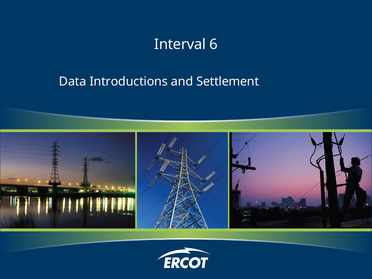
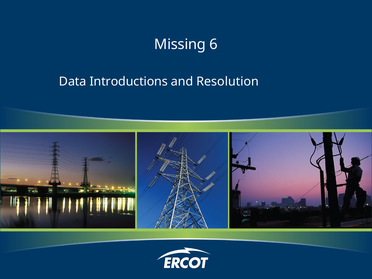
Interval: Interval -> Missing
Settlement: Settlement -> Resolution
